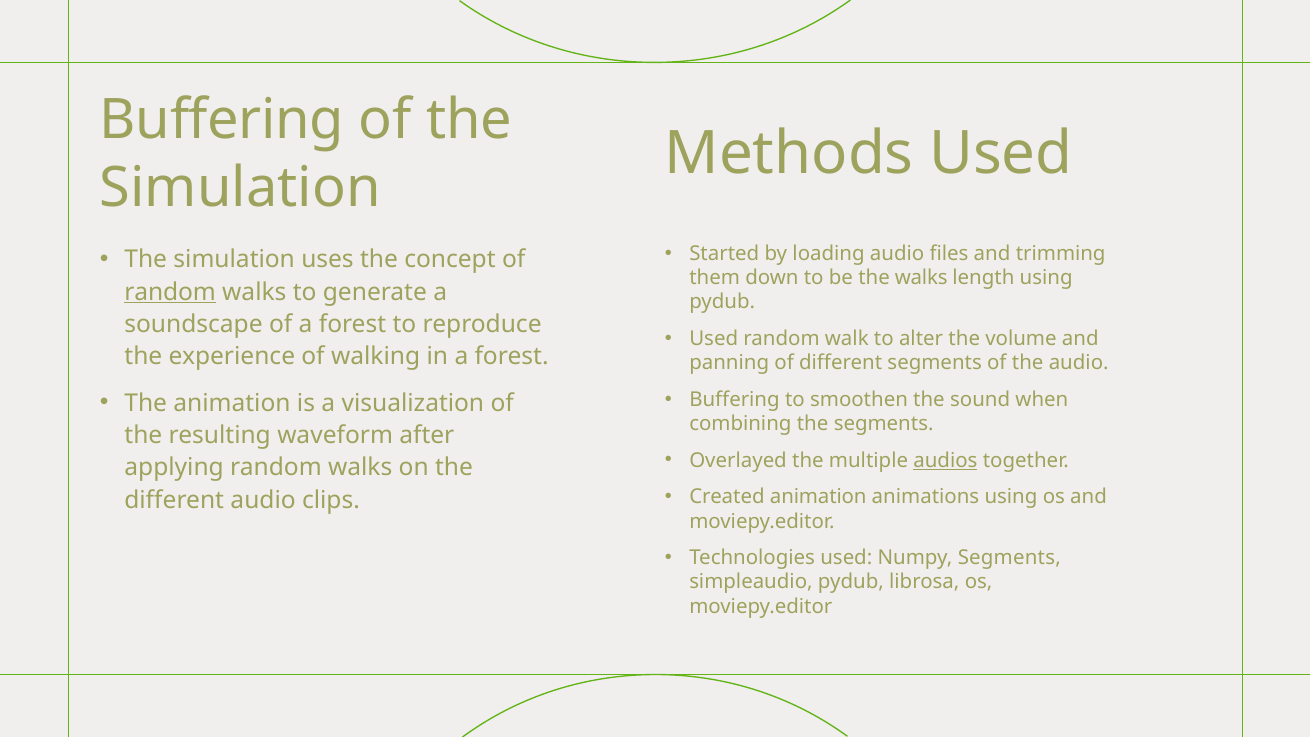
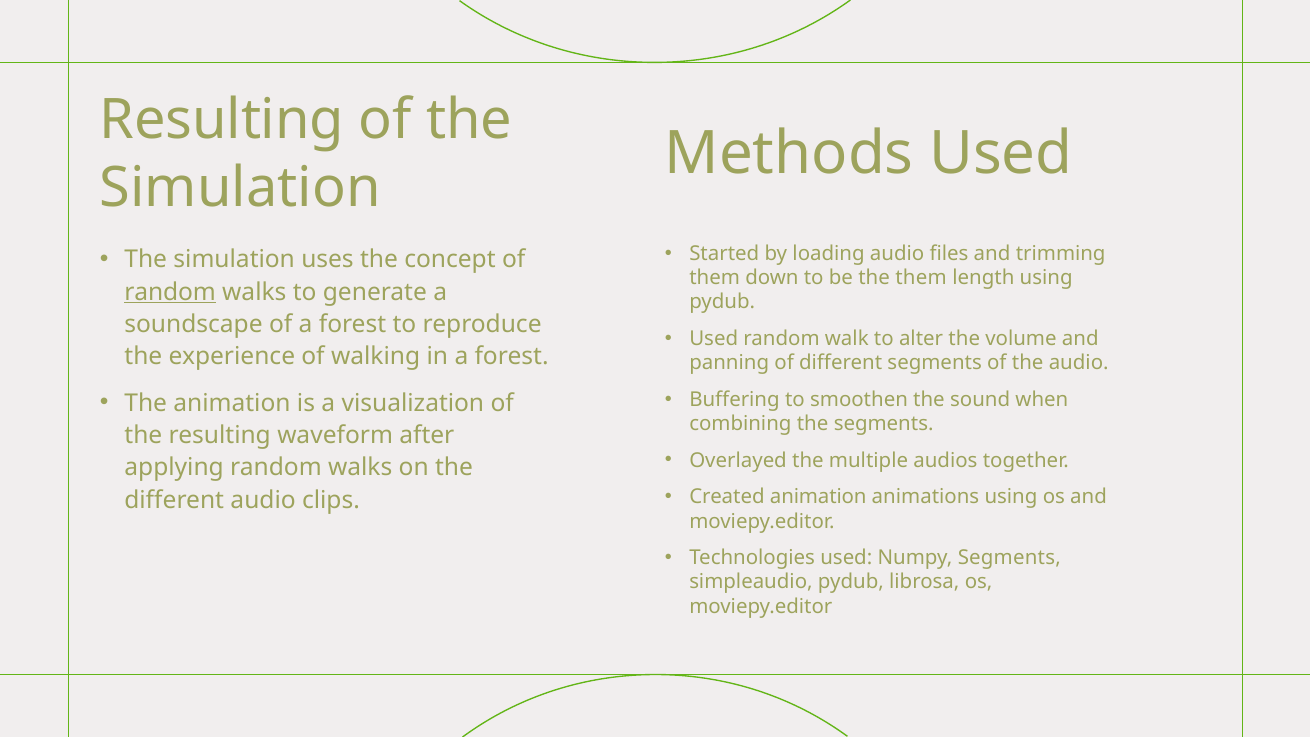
Buffering at (222, 120): Buffering -> Resulting
the walks: walks -> them
audios underline: present -> none
